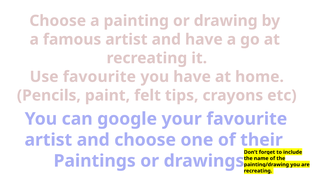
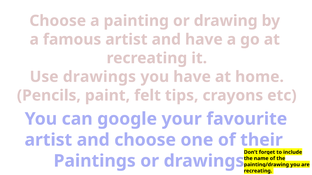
Use favourite: favourite -> drawings
